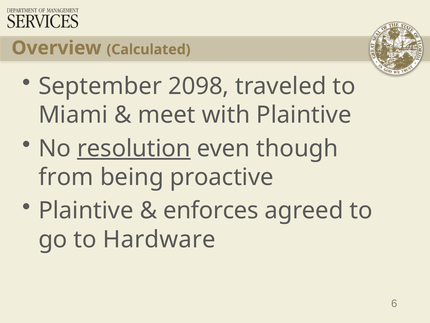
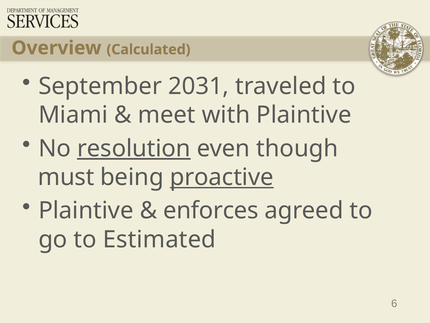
2098: 2098 -> 2031
from: from -> must
proactive underline: none -> present
Hardware: Hardware -> Estimated
